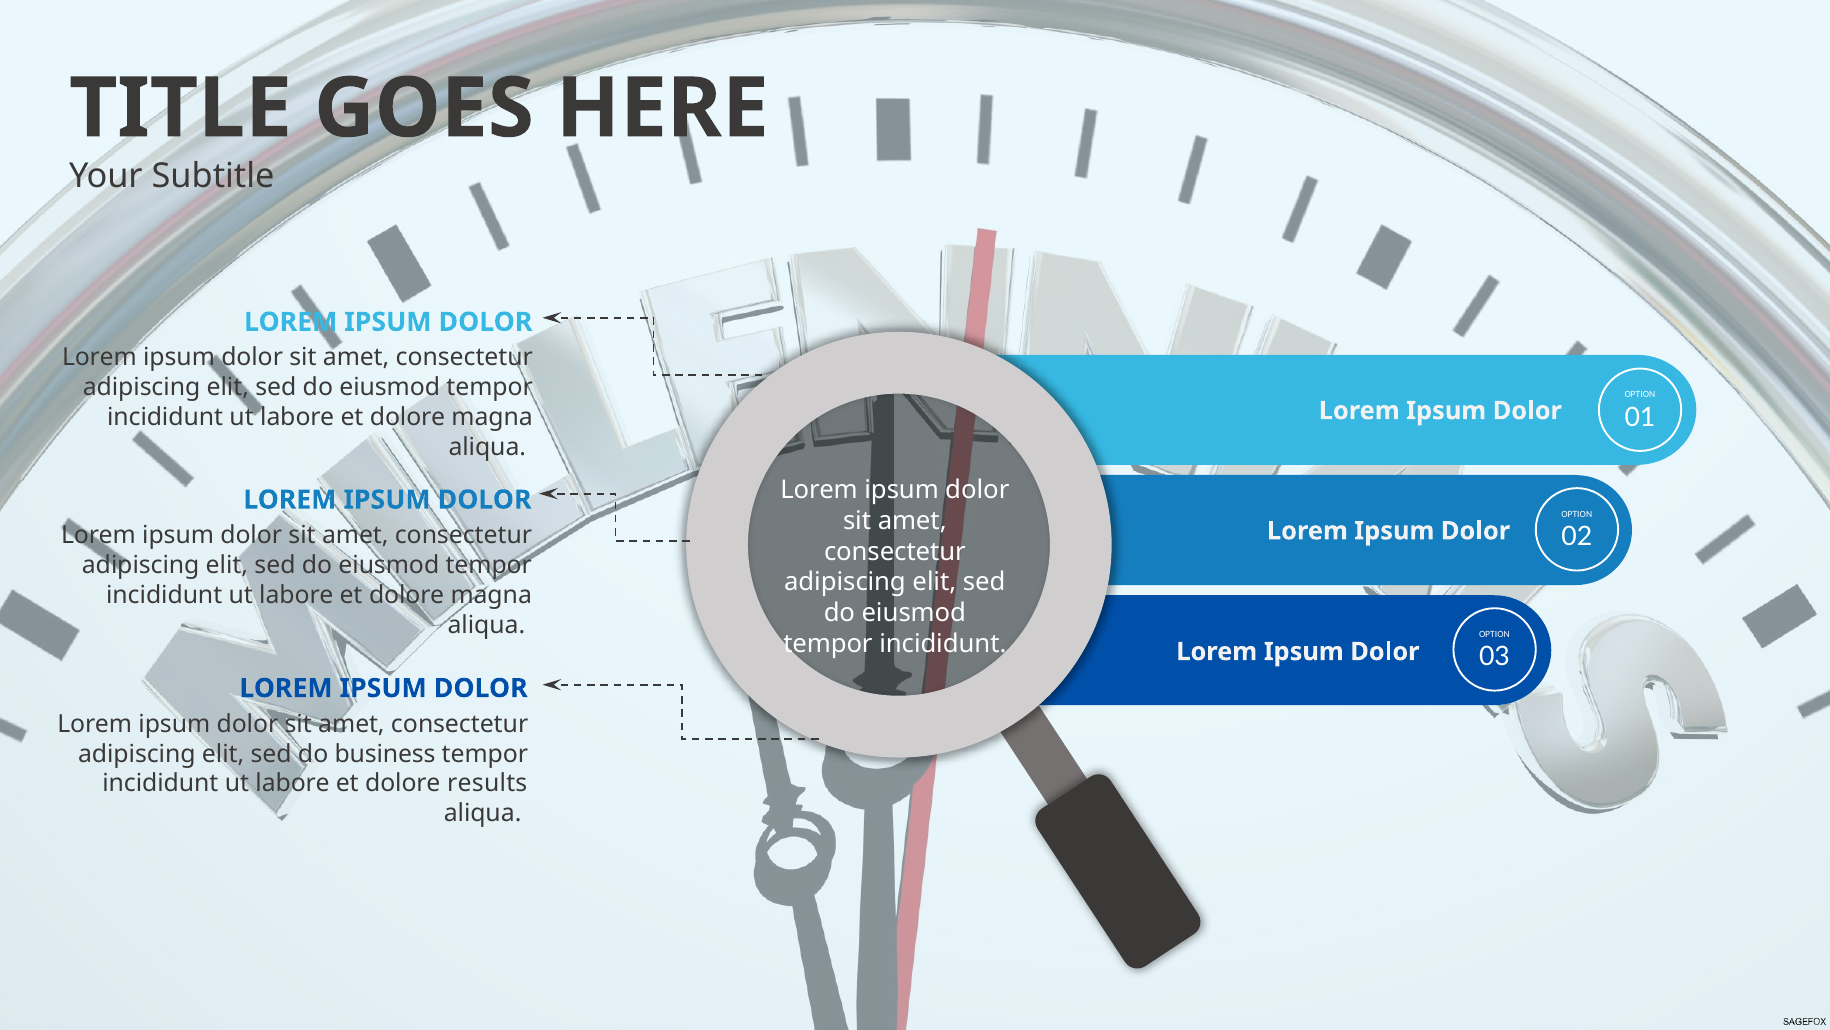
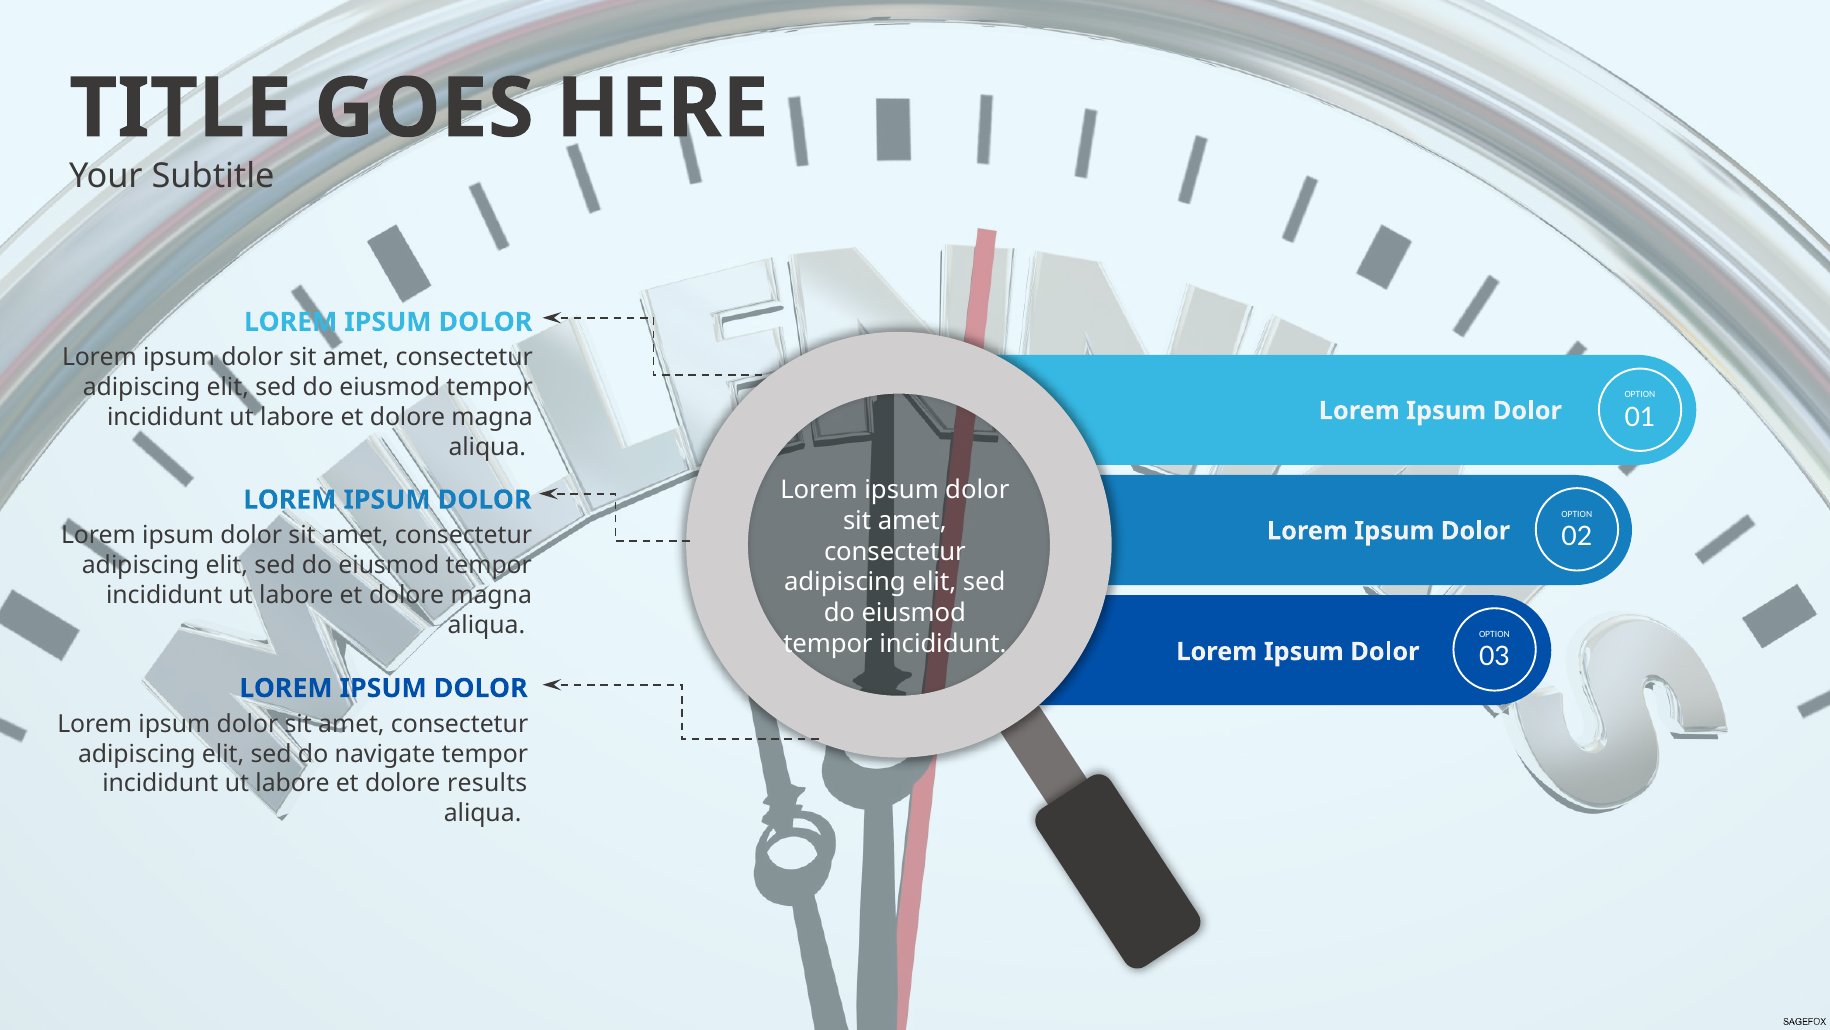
business: business -> navigate
